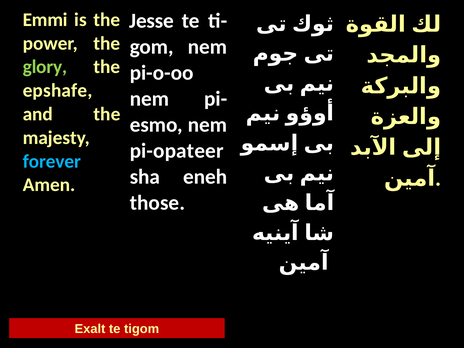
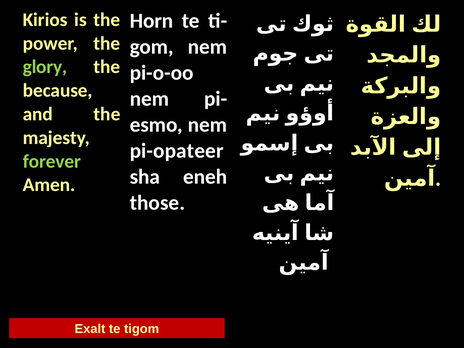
Emmi: Emmi -> Kirios
Jesse: Jesse -> Horn
epshafe: epshafe -> because
forever colour: light blue -> light green
